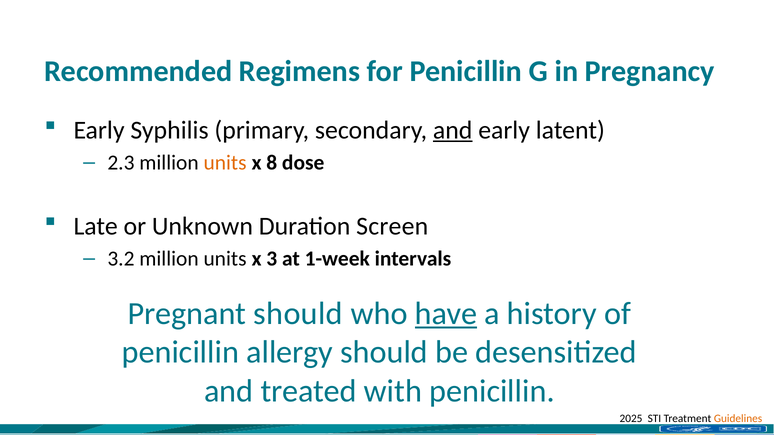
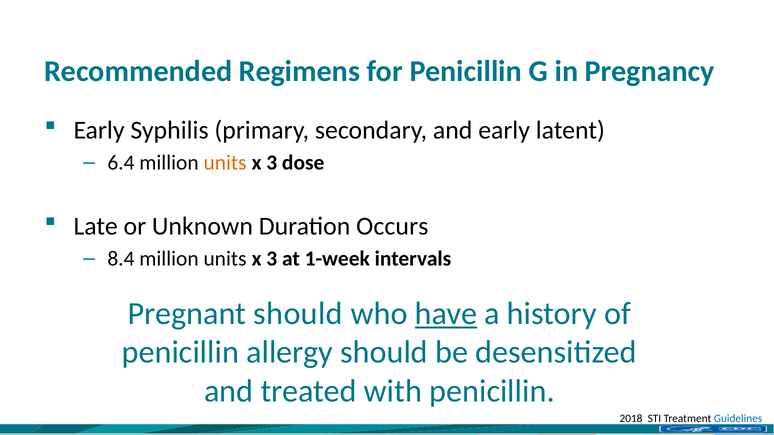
and at (453, 130) underline: present -> none
2.3: 2.3 -> 6.4
8 at (272, 163): 8 -> 3
Screen: Screen -> Occurs
3.2: 3.2 -> 8.4
2025: 2025 -> 2018
Guidelines colour: orange -> blue
